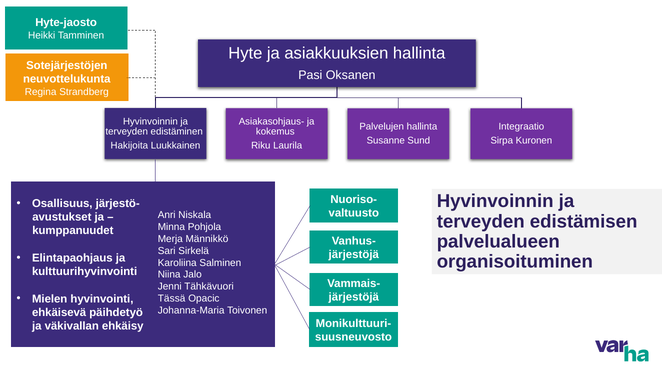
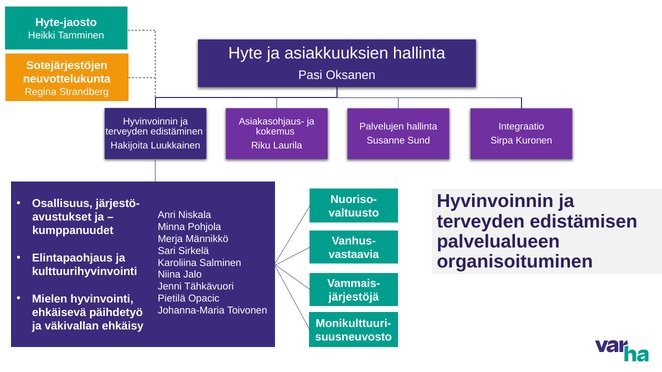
järjestöjä at (354, 255): järjestöjä -> vastaavia
Tässä: Tässä -> Pietilä
